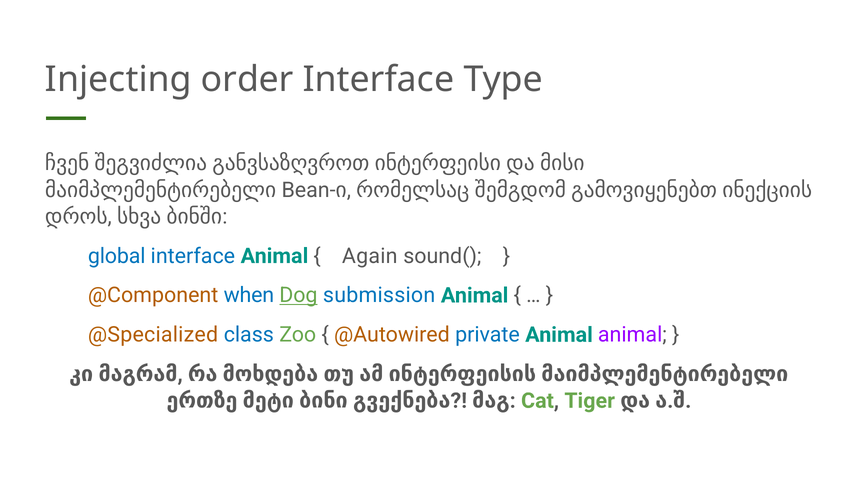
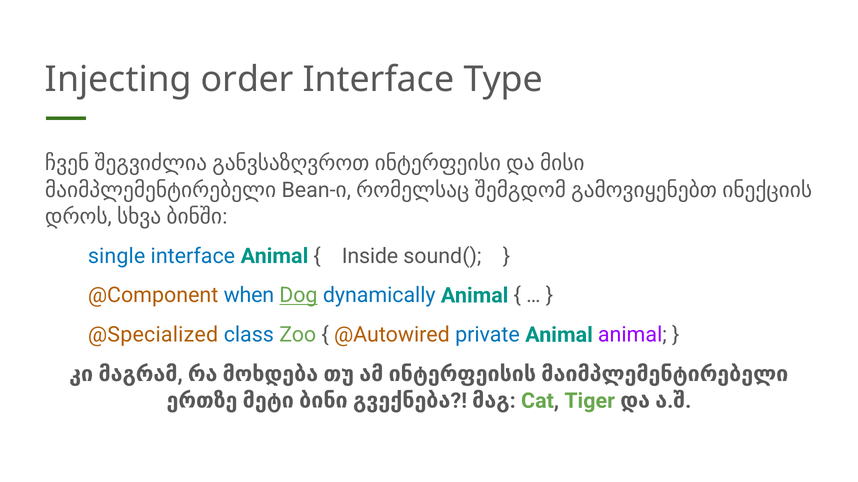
global: global -> single
Again: Again -> Inside
submission: submission -> dynamically
